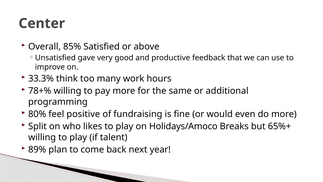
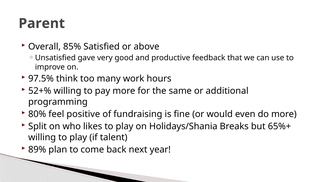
Center: Center -> Parent
33.3%: 33.3% -> 97.5%
78+%: 78+% -> 52+%
Holidays/Amoco: Holidays/Amoco -> Holidays/Shania
